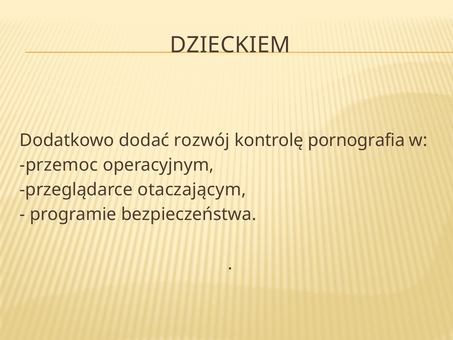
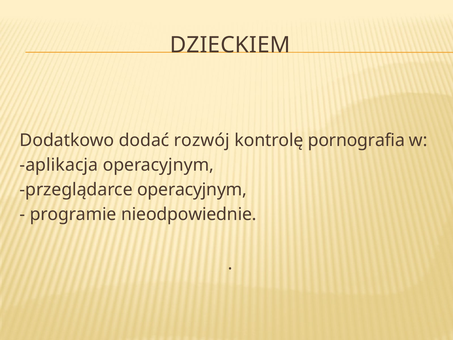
przemoc: przemoc -> aplikacja
przeglądarce otaczającym: otaczającym -> operacyjnym
bezpieczeństwa: bezpieczeństwa -> nieodpowiednie
